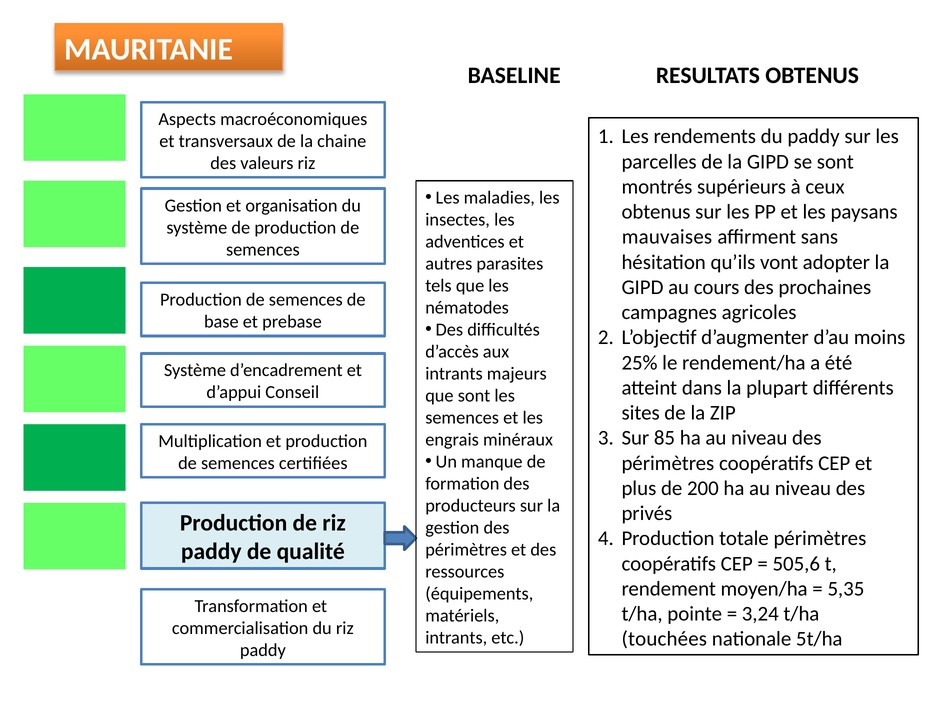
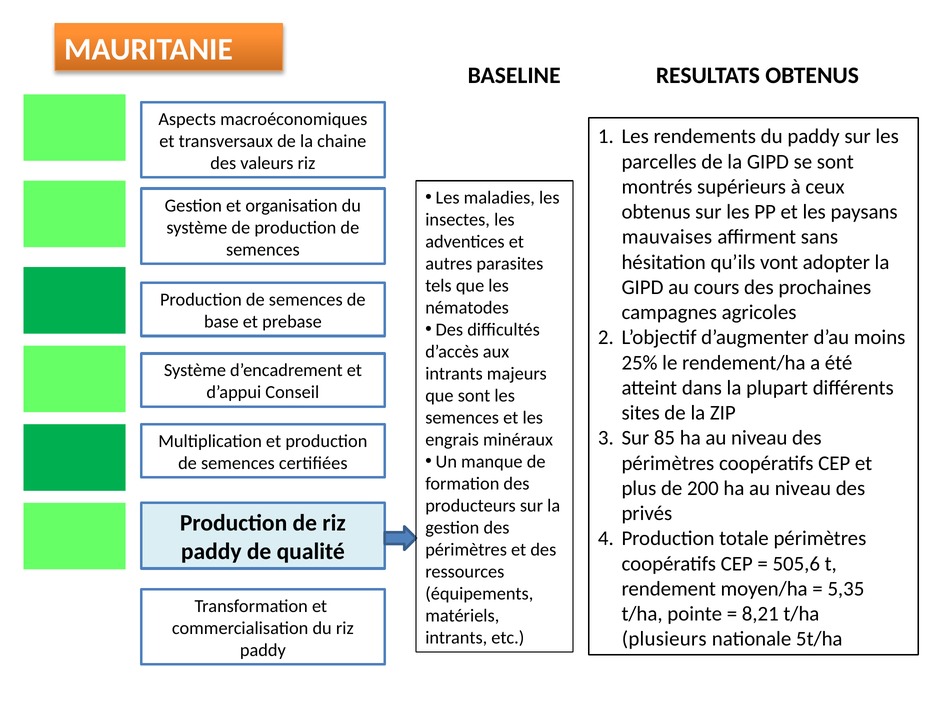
3,24: 3,24 -> 8,21
touchées: touchées -> plusieurs
